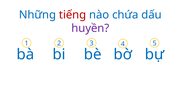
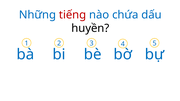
huyền colour: purple -> black
